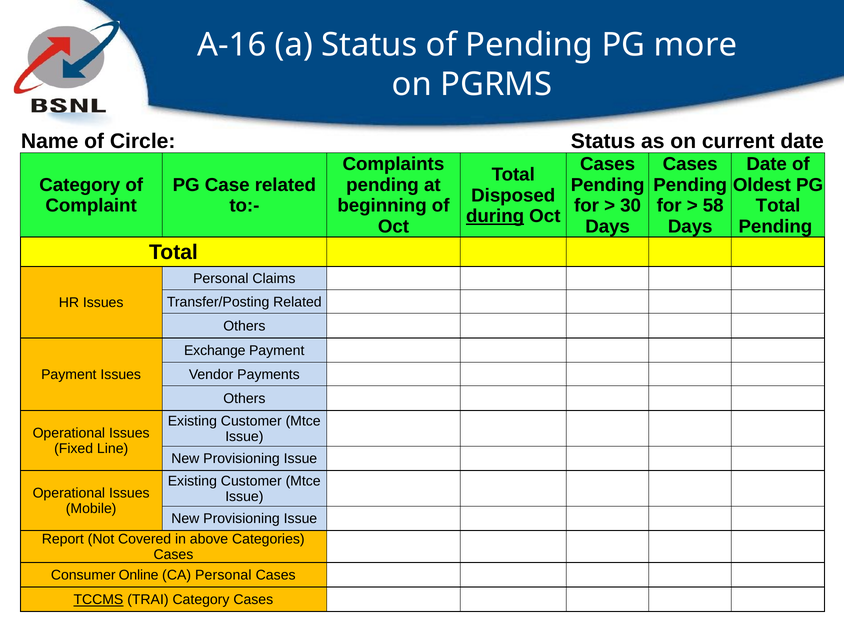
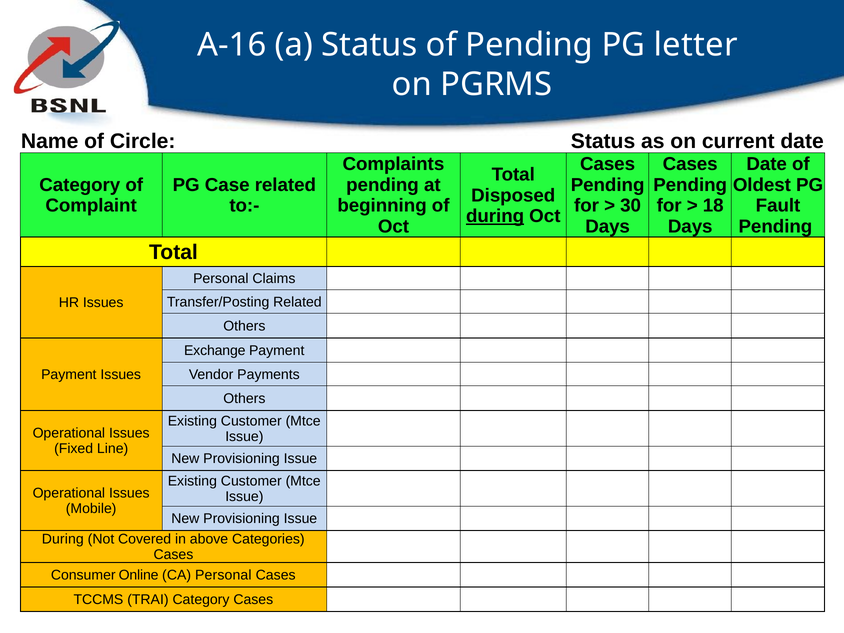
more: more -> letter
58: 58 -> 18
Total at (778, 206): Total -> Fault
Report at (63, 539): Report -> During
TCCMS underline: present -> none
